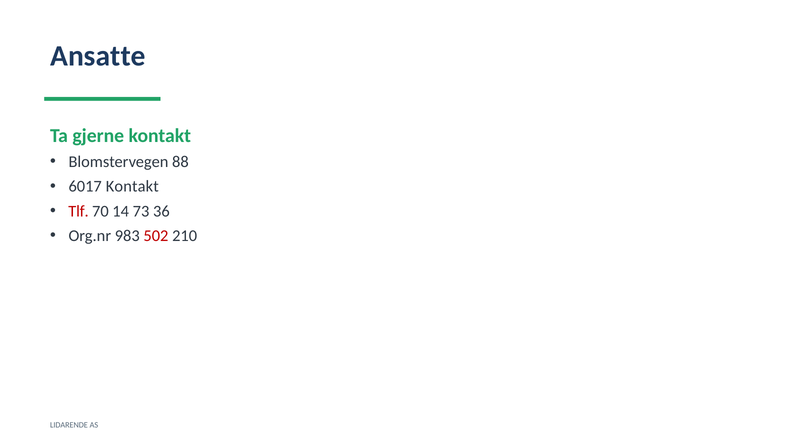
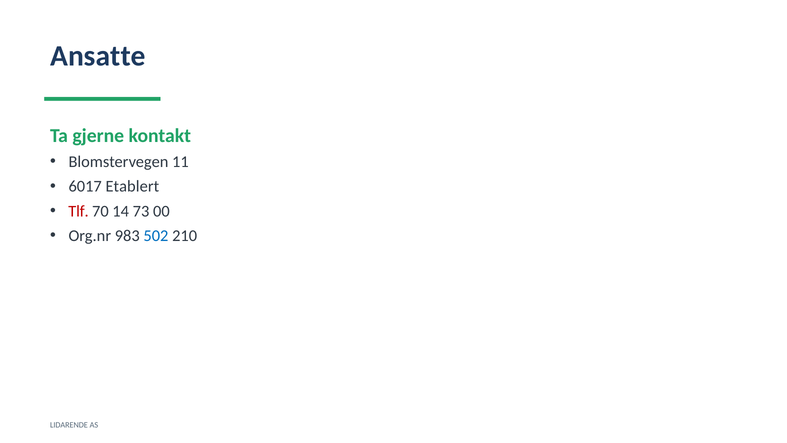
88: 88 -> 11
6017 Kontakt: Kontakt -> Etablert
36: 36 -> 00
502 colour: red -> blue
